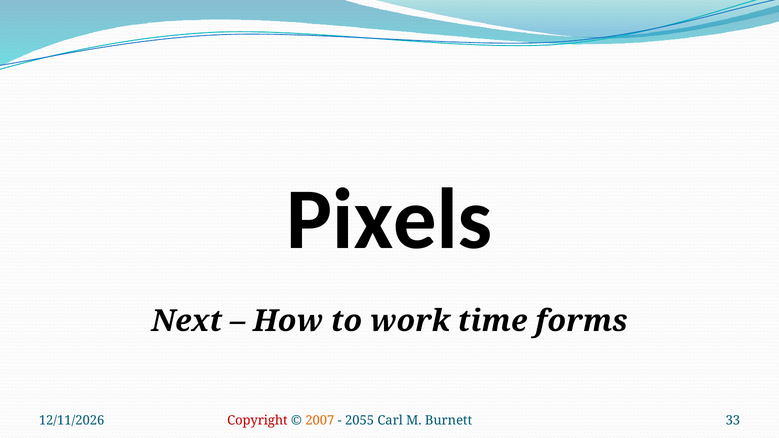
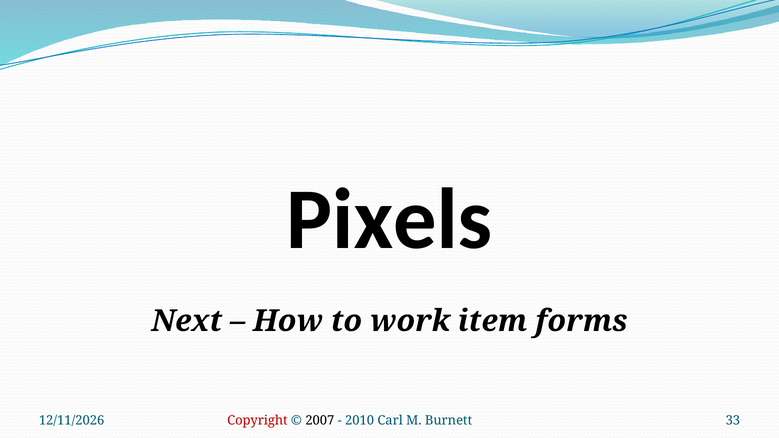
time: time -> item
2007 colour: orange -> black
2055: 2055 -> 2010
